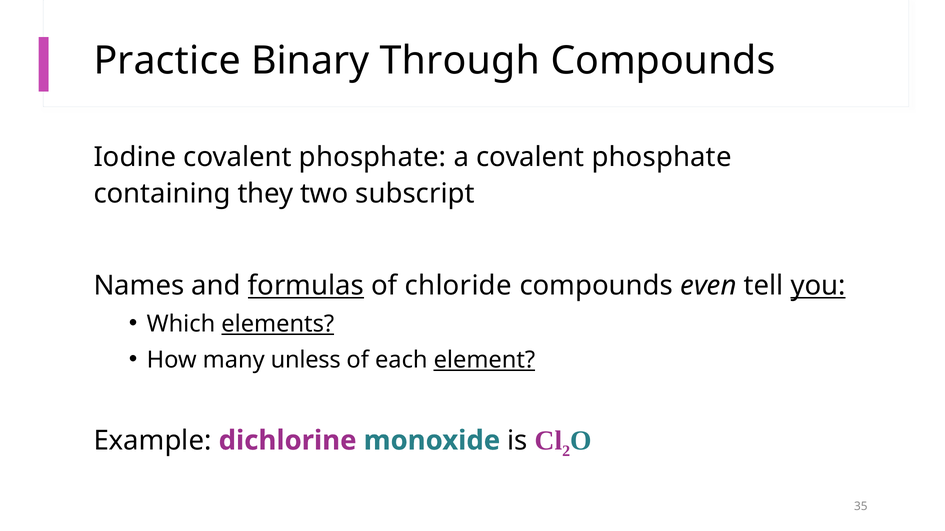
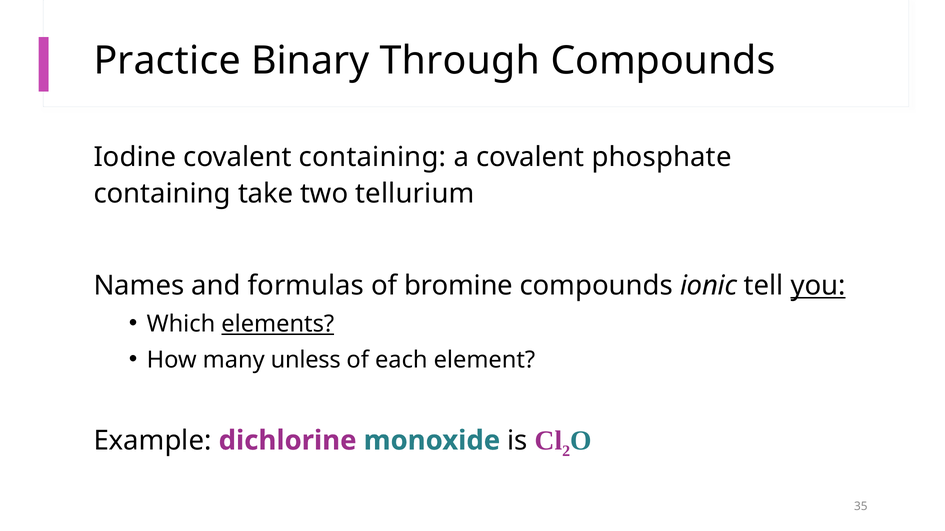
phosphate at (373, 158): phosphate -> containing
they: they -> take
subscript: subscript -> tellurium
formulas underline: present -> none
chloride: chloride -> bromine
even: even -> ionic
element underline: present -> none
